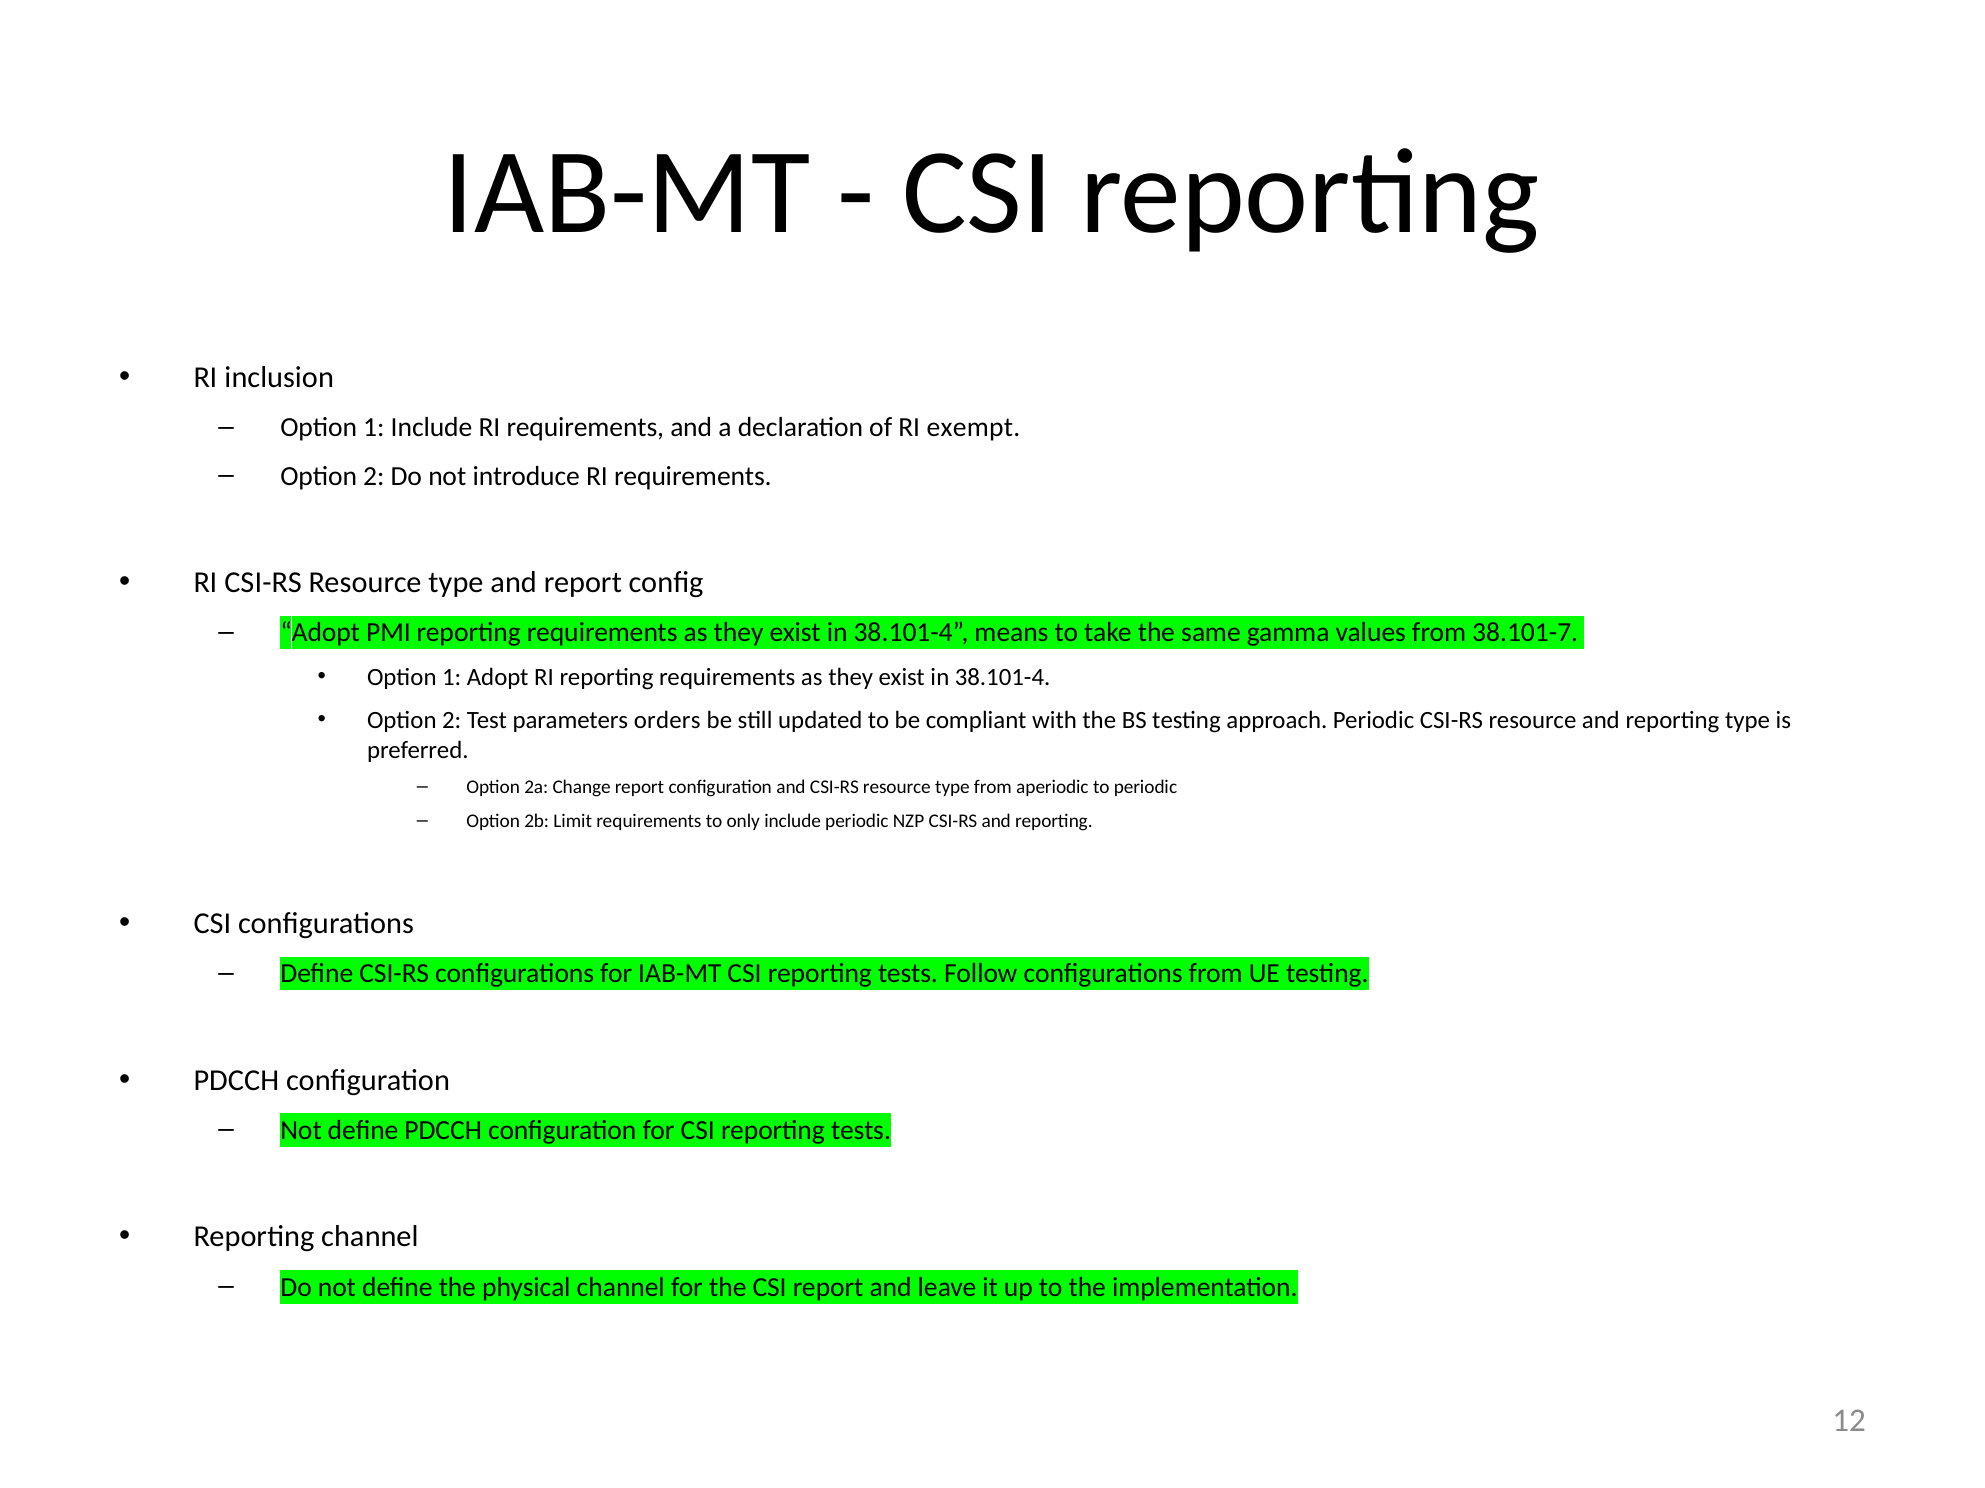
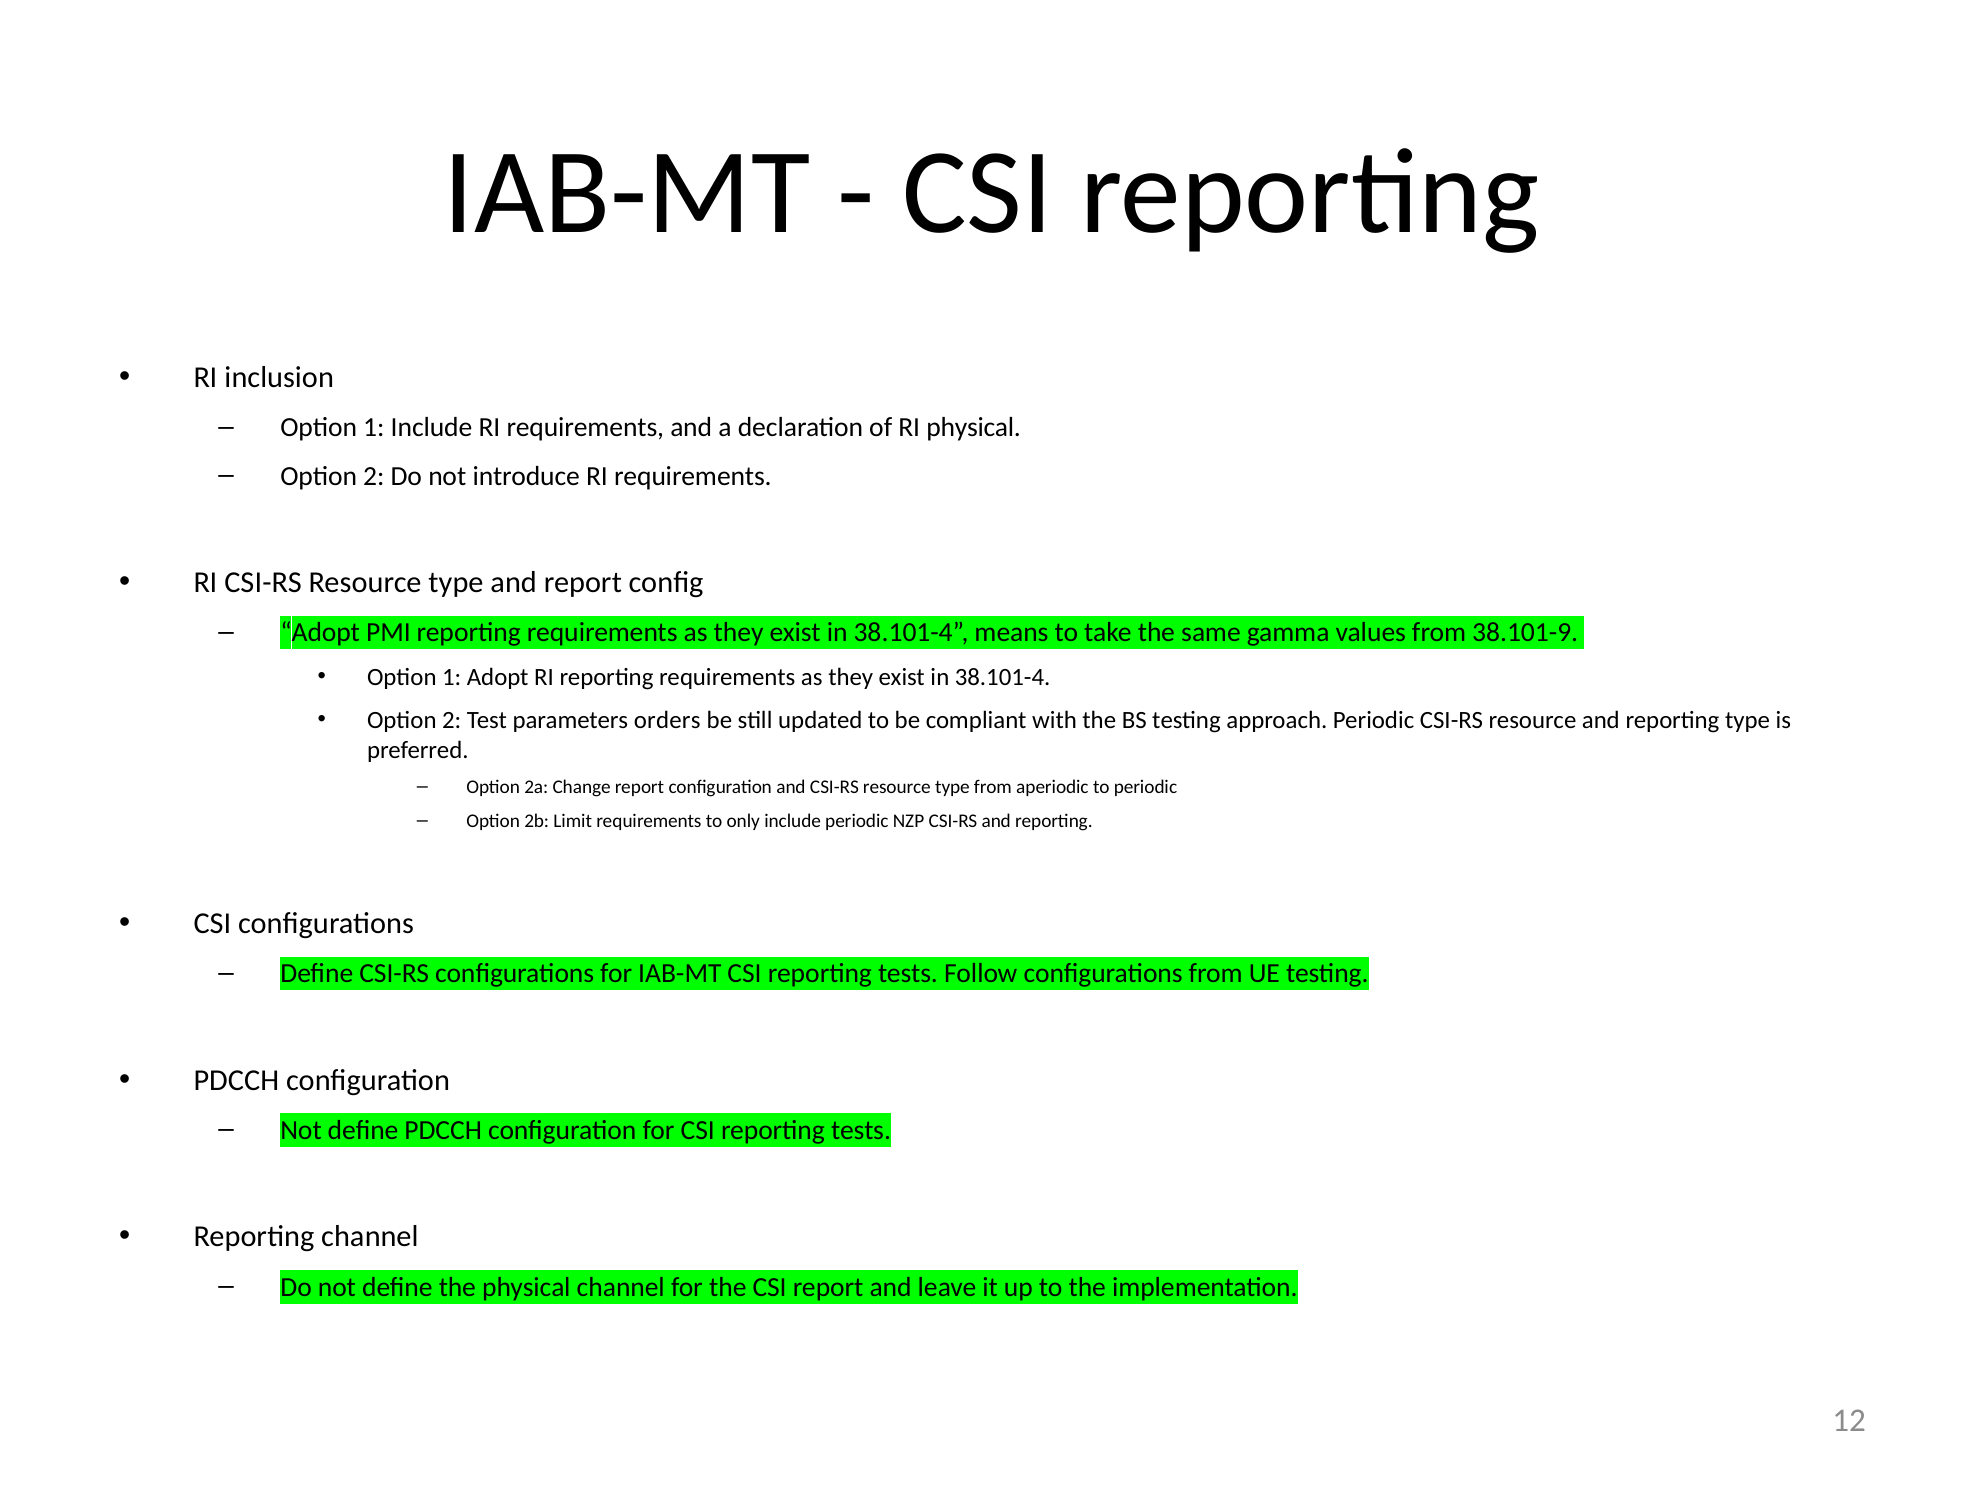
RI exempt: exempt -> physical
38.101-7: 38.101-7 -> 38.101-9
